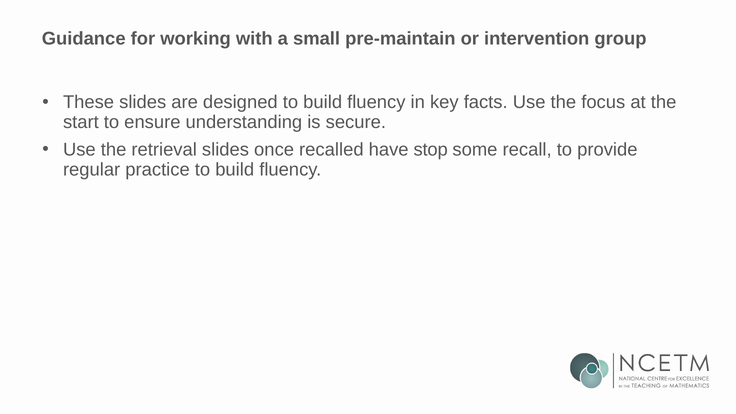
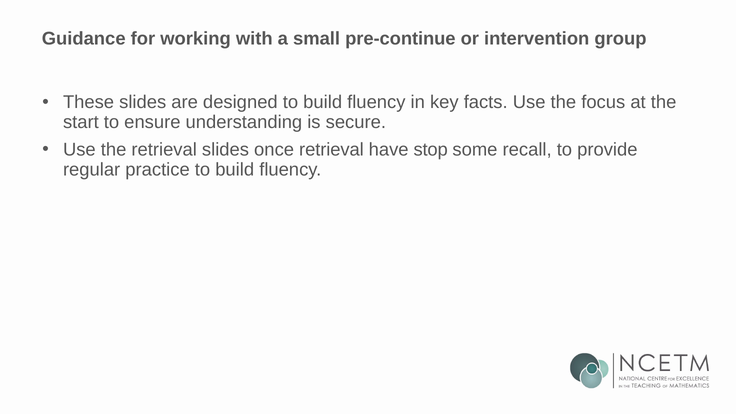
pre-maintain: pre-maintain -> pre-continue
once recalled: recalled -> retrieval
